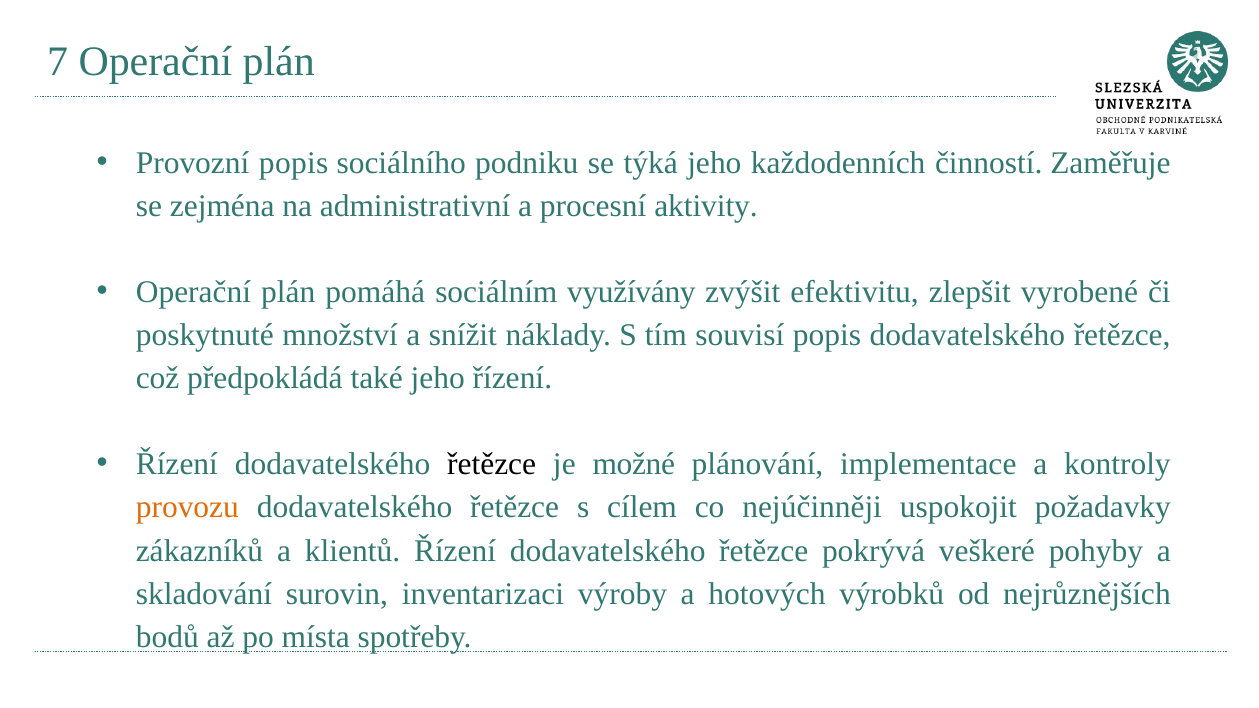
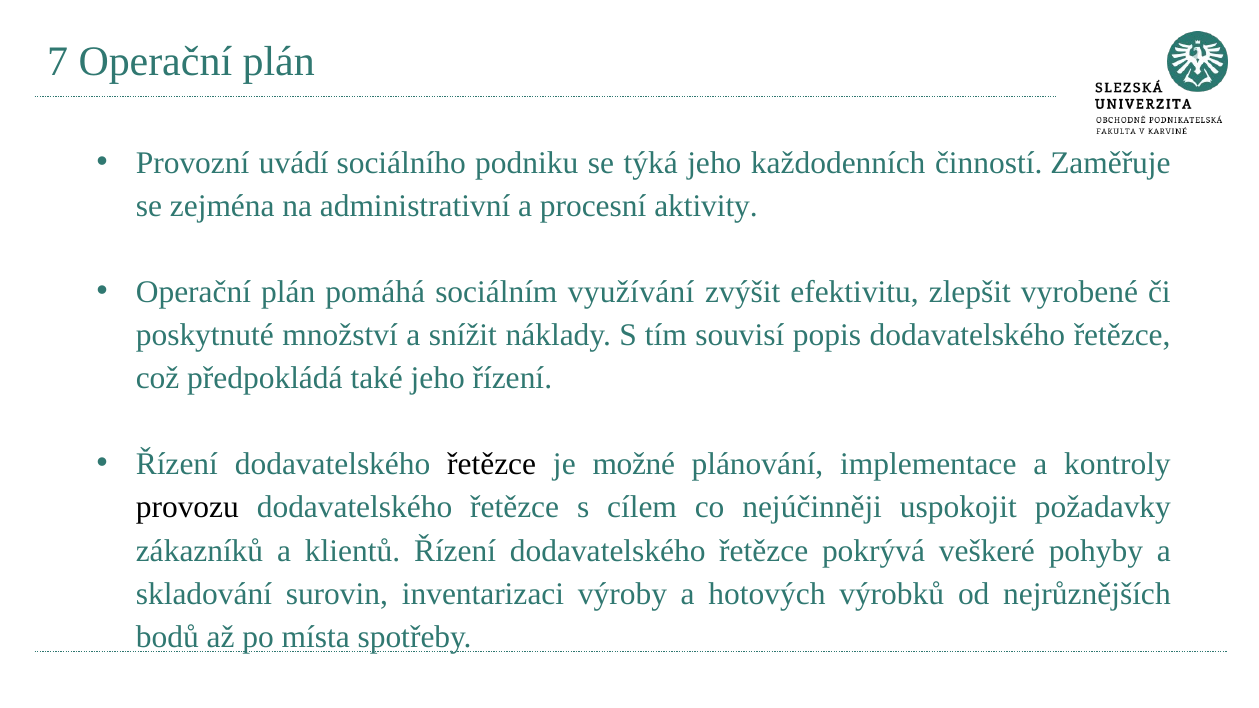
Provozní popis: popis -> uvádí
využívány: využívány -> využívání
provozu colour: orange -> black
